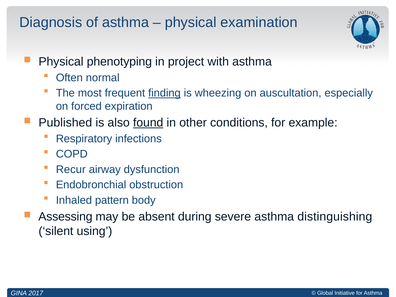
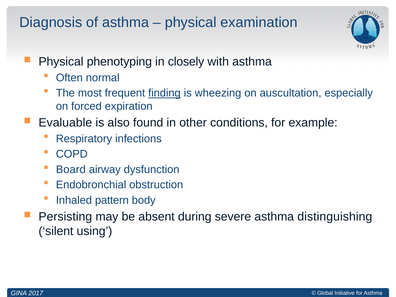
project: project -> closely
Published: Published -> Evaluable
found underline: present -> none
Recur: Recur -> Board
Assessing: Assessing -> Persisting
